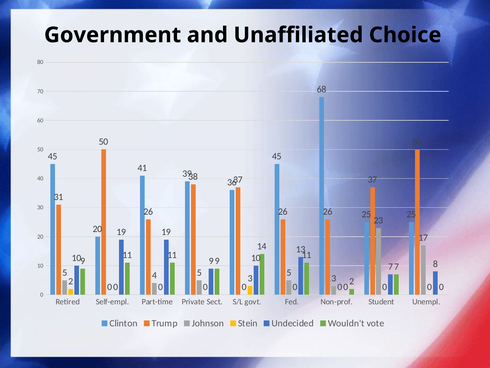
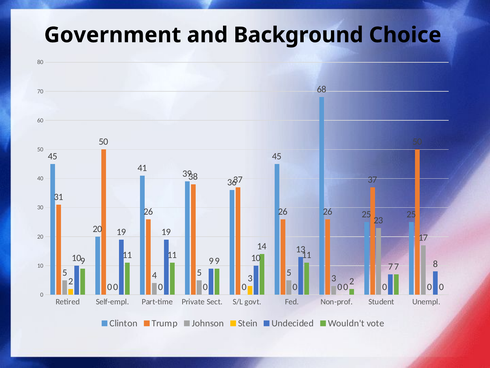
Unaffiliated: Unaffiliated -> Background
